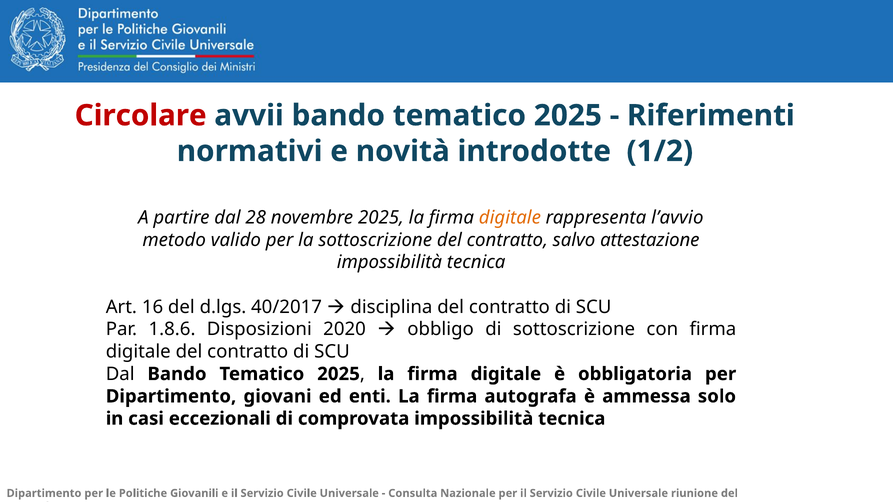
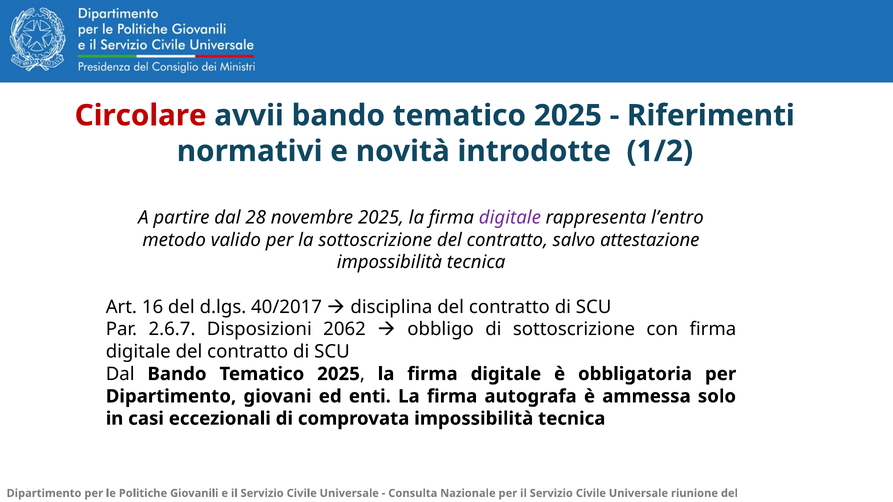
digitale at (510, 218) colour: orange -> purple
l’avvio: l’avvio -> l’entro
1.8.6: 1.8.6 -> 2.6.7
2020: 2020 -> 2062
